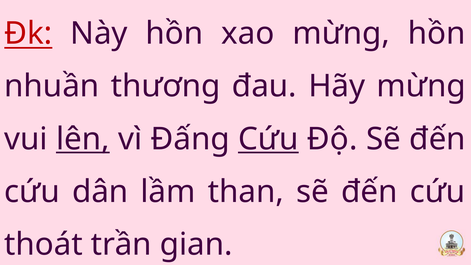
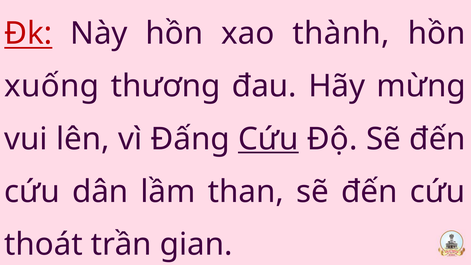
xao mừng: mừng -> thành
nhuần: nhuần -> xuống
lên underline: present -> none
